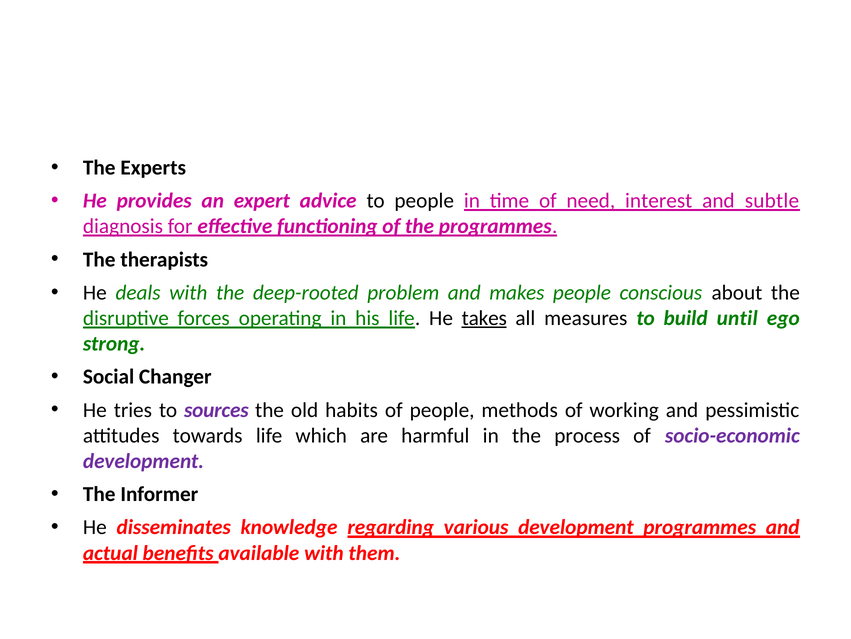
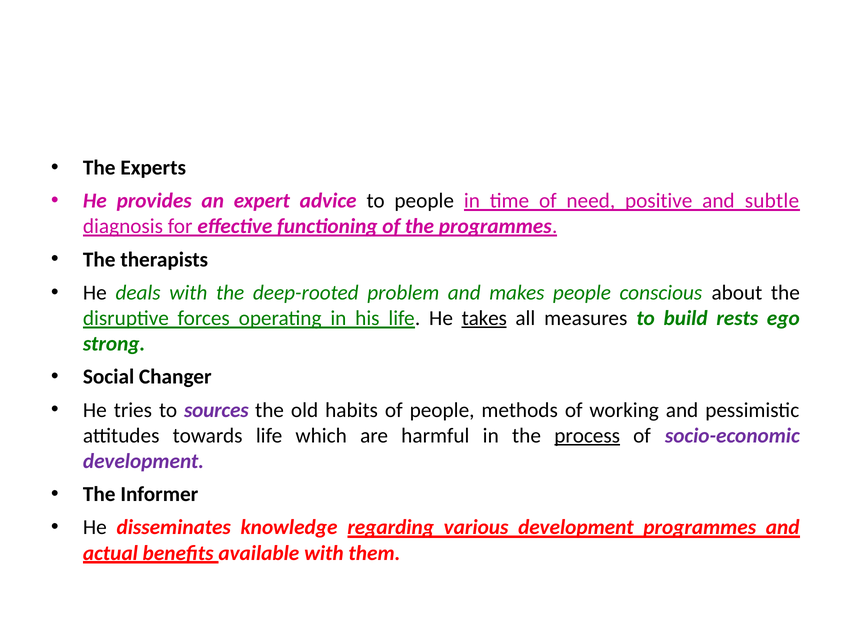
interest: interest -> positive
until: until -> rests
process underline: none -> present
